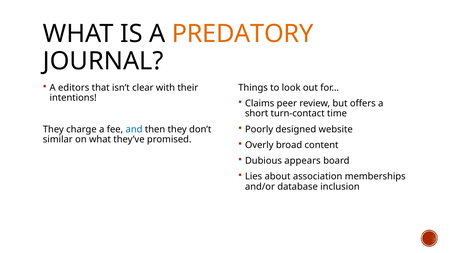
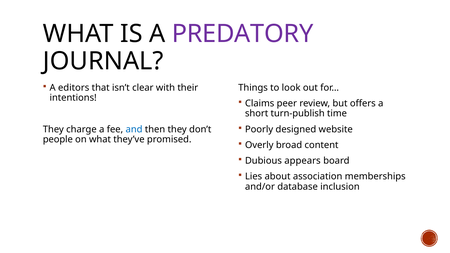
PREDATORY colour: orange -> purple
turn-contact: turn-contact -> turn-publish
similar: similar -> people
